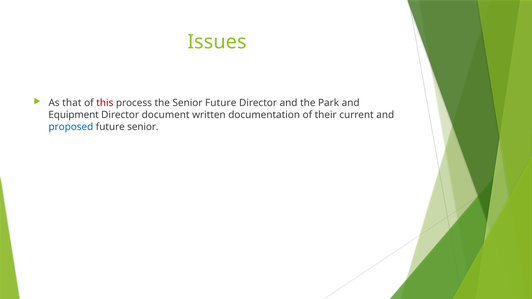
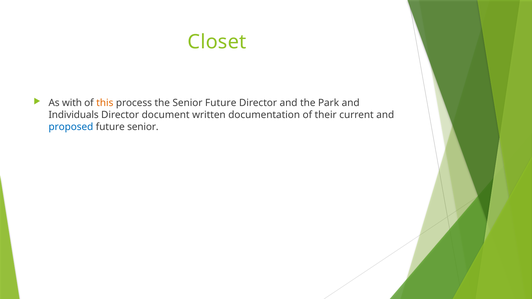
Issues: Issues -> Closet
that: that -> with
this colour: red -> orange
Equipment: Equipment -> Individuals
